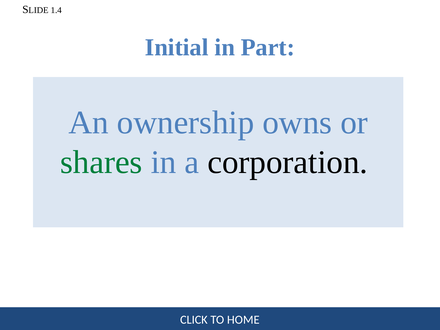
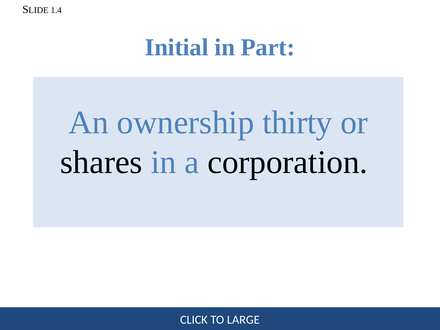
owns: owns -> thirty
shares colour: green -> black
HOME: HOME -> LARGE
